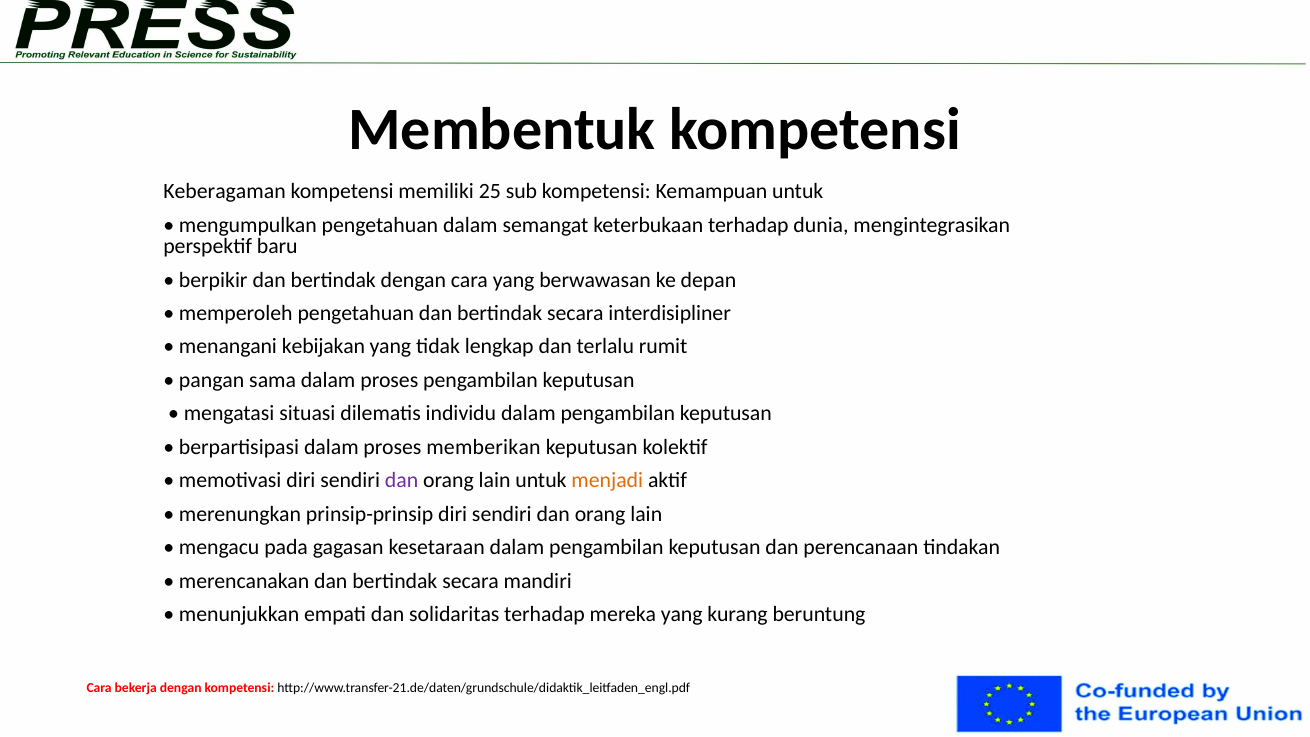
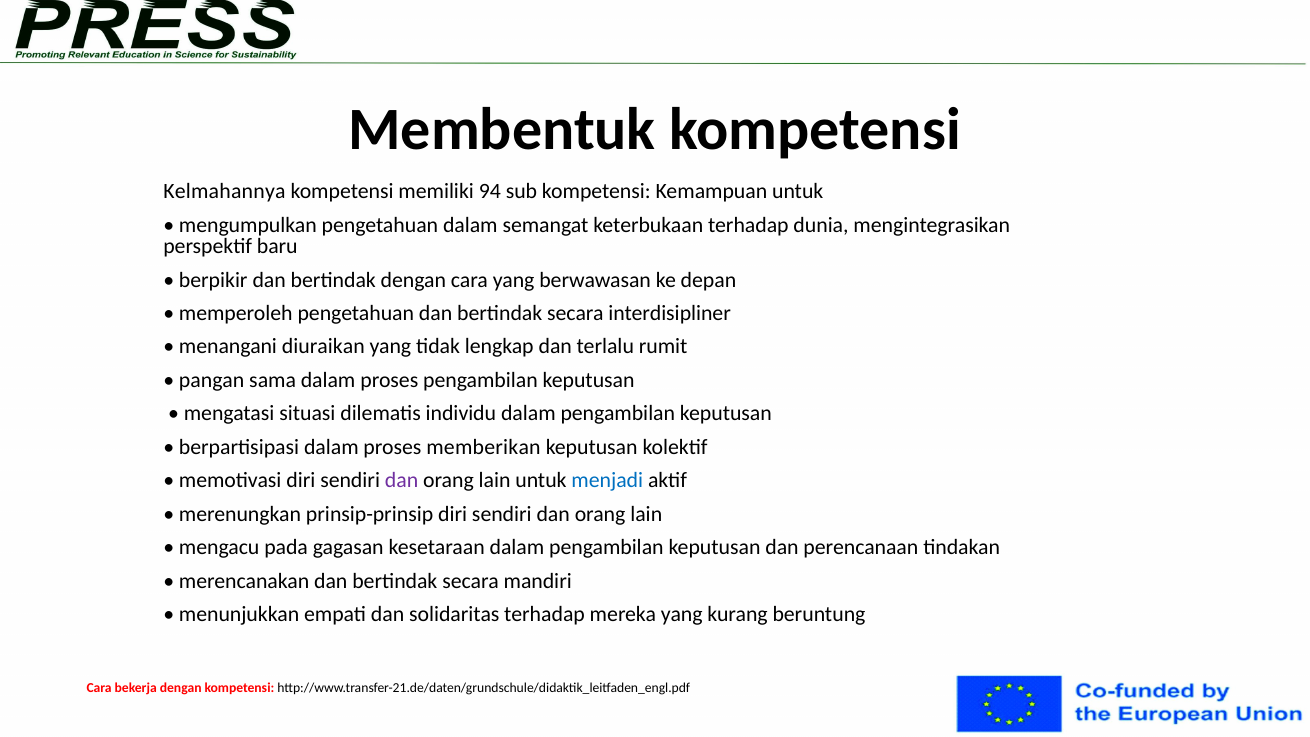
Keberagaman: Keberagaman -> Kelmahannya
25: 25 -> 94
kebijakan: kebijakan -> diuraikan
menjadi colour: orange -> blue
